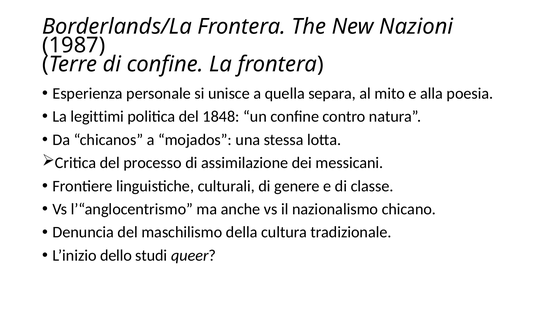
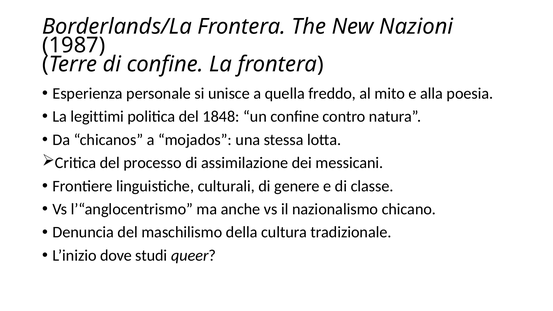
separa: separa -> freddo
dello: dello -> dove
